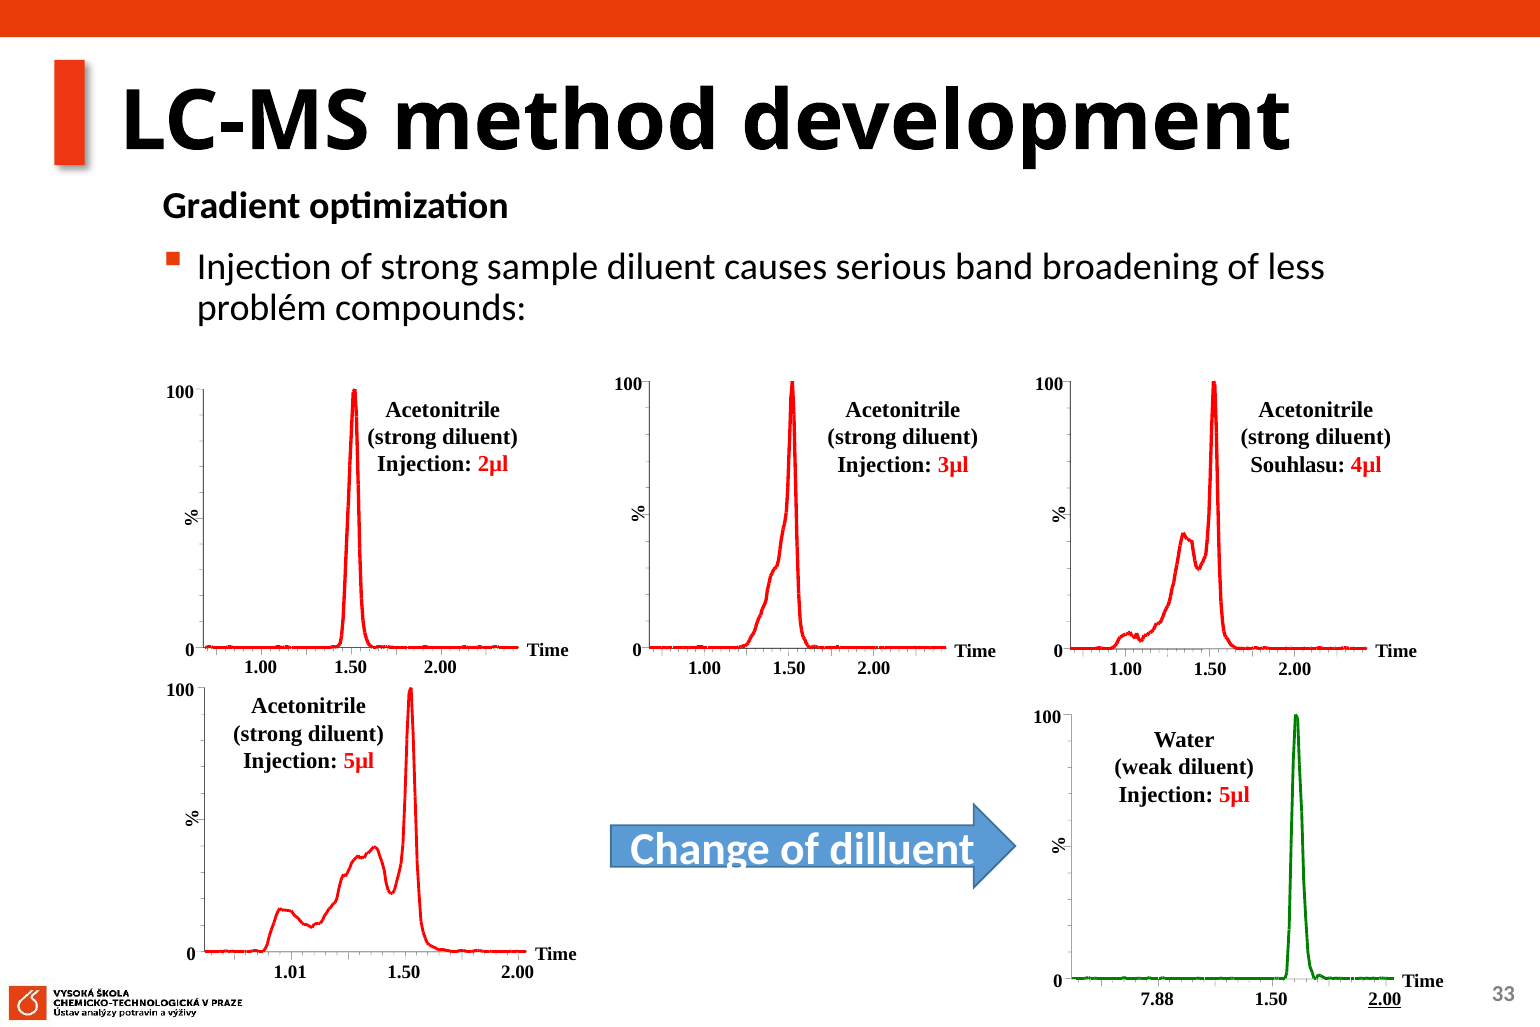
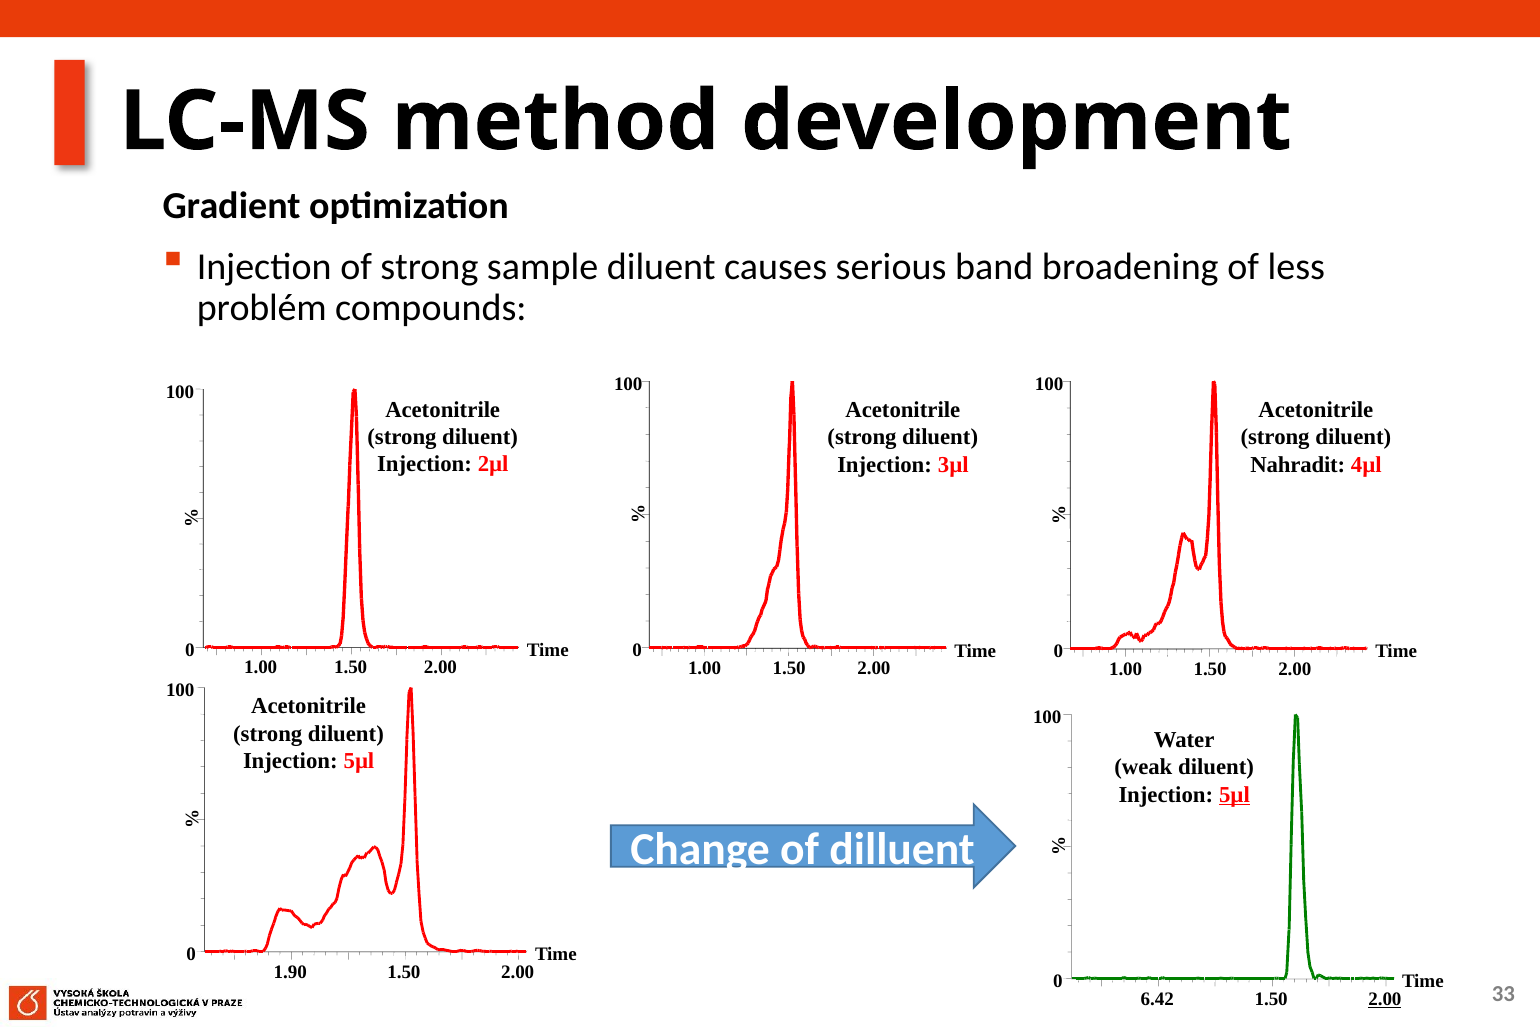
Souhlasu: Souhlasu -> Nahradit
5µl at (1234, 794) underline: none -> present
1.01: 1.01 -> 1.90
7.88: 7.88 -> 6.42
